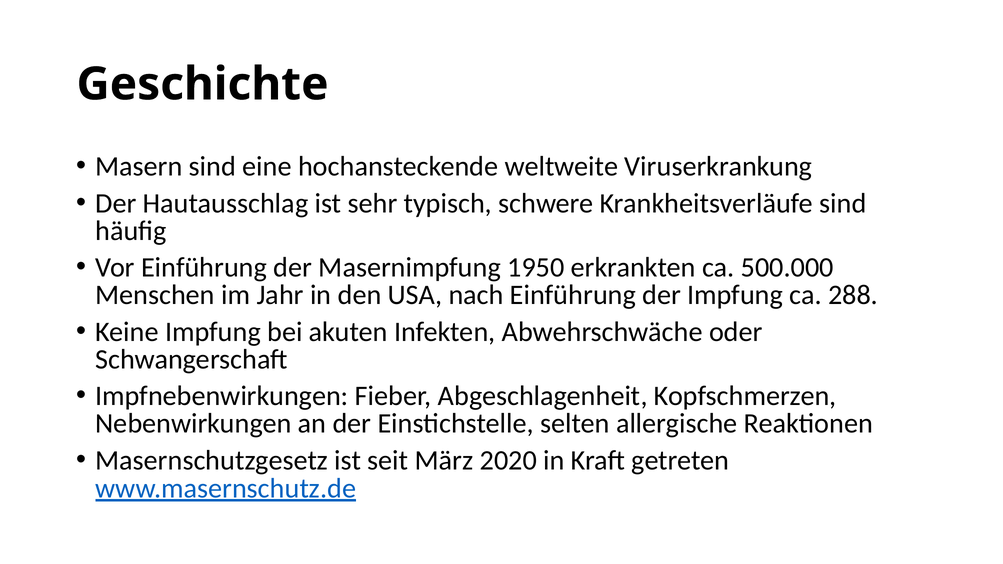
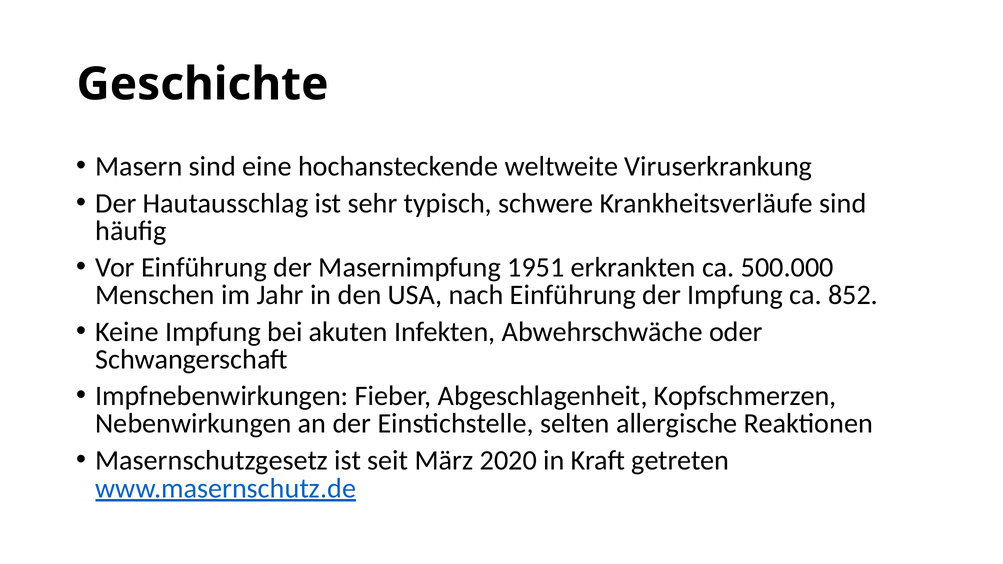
1950: 1950 -> 1951
288: 288 -> 852
